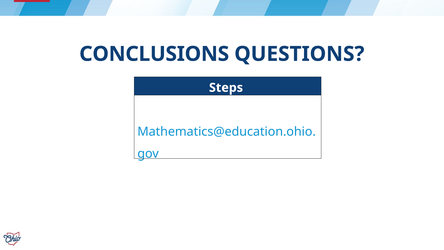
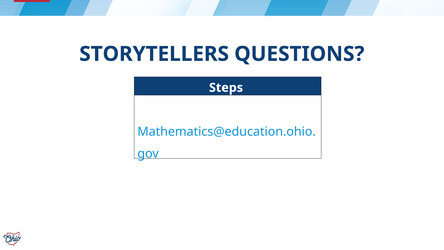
CONCLUSIONS: CONCLUSIONS -> STORYTELLERS
